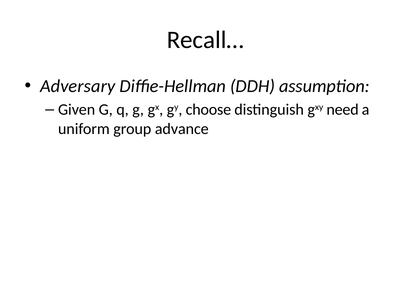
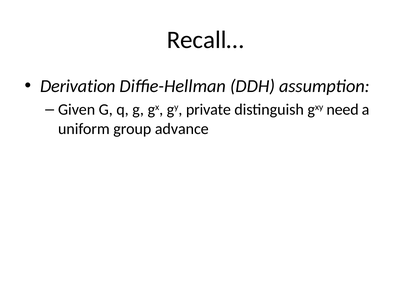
Adversary: Adversary -> Derivation
choose: choose -> private
